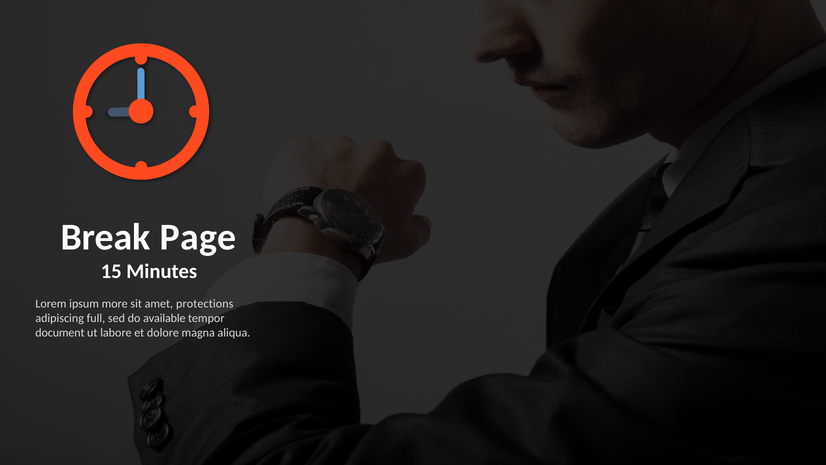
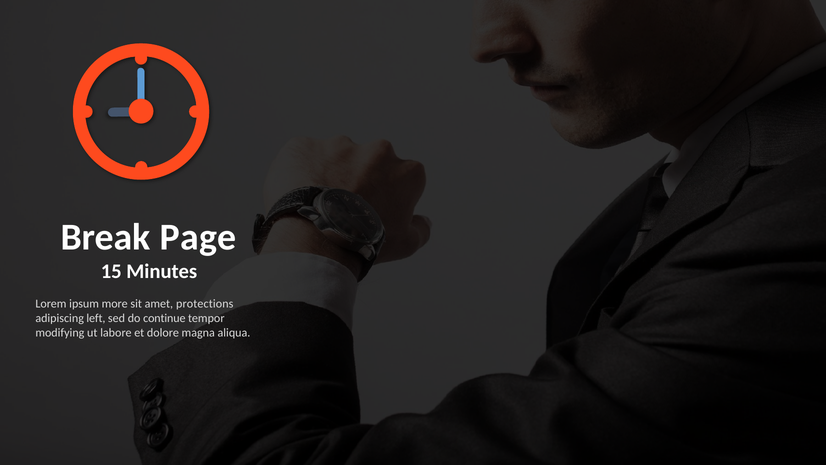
full: full -> left
available: available -> continue
document: document -> modifying
